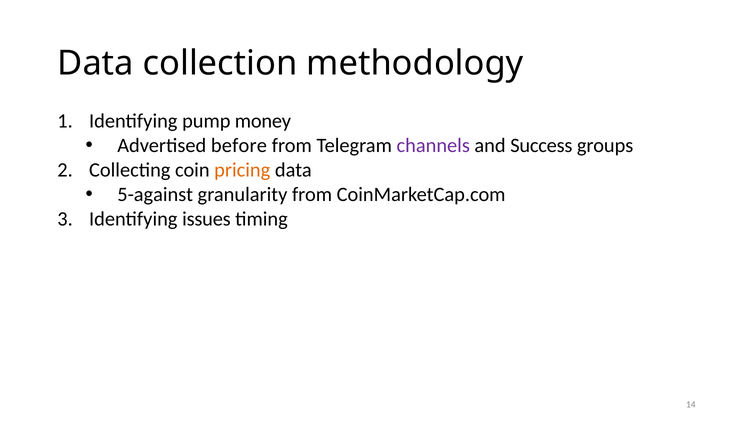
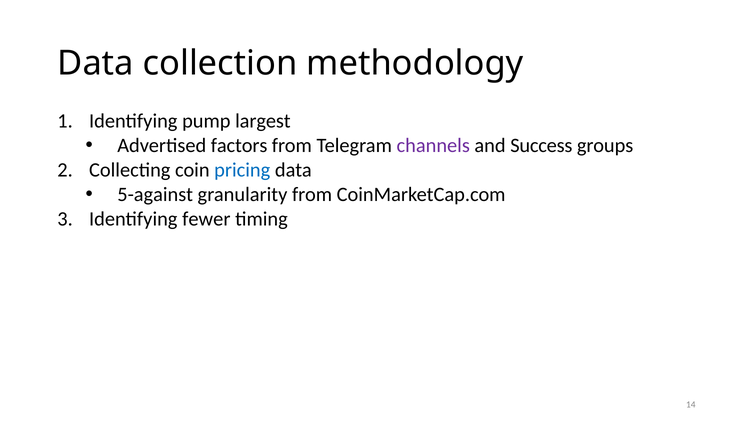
money: money -> largest
before: before -> factors
pricing colour: orange -> blue
issues: issues -> fewer
